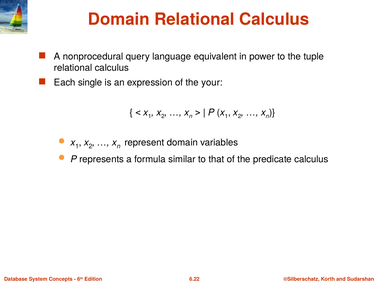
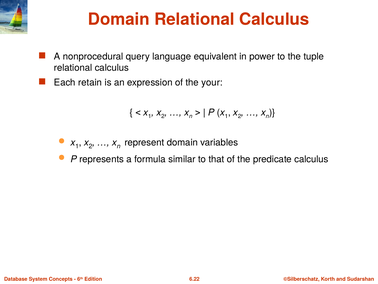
single: single -> retain
